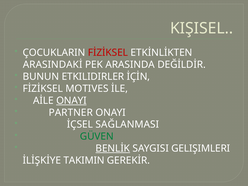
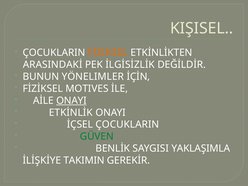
FİZİKSEL at (108, 53) colour: red -> orange
ARASINDA: ARASINDA -> İLGİSİZLİK
ETKILIDIRLER: ETKILIDIRLER -> YÖNELIMLER
PARTNER: PARTNER -> ETKİNLİK
İÇSEL SAĞLANMASI: SAĞLANMASI -> ÇOCUKLARIN
BENLİK underline: present -> none
GELIŞIMLERI: GELIŞIMLERI -> YAKLAŞIMLA
